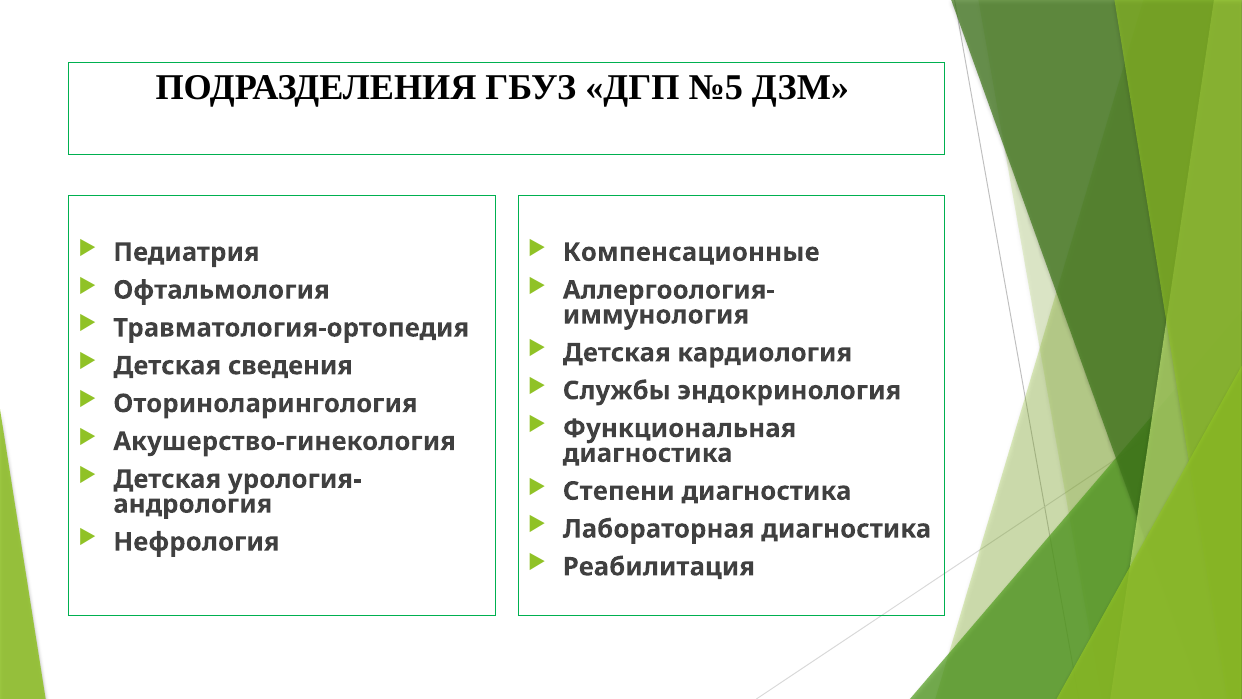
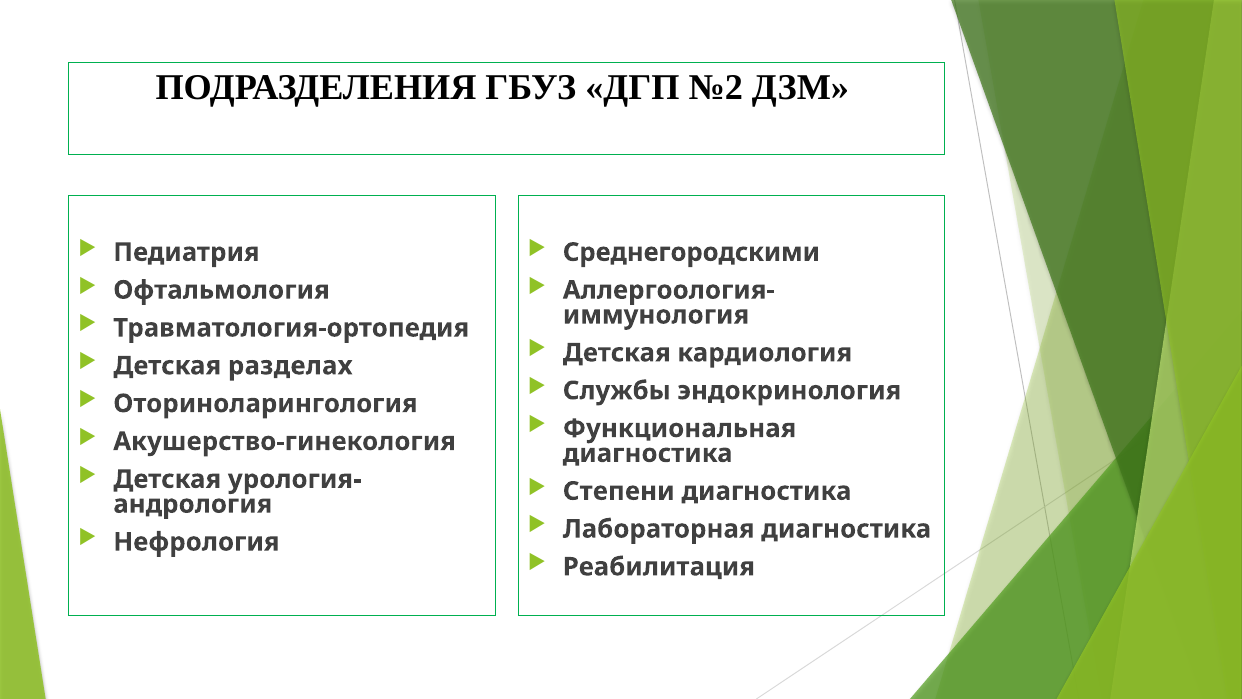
№5: №5 -> №2
Компенсационные: Компенсационные -> Среднегородскими
сведения: сведения -> разделах
